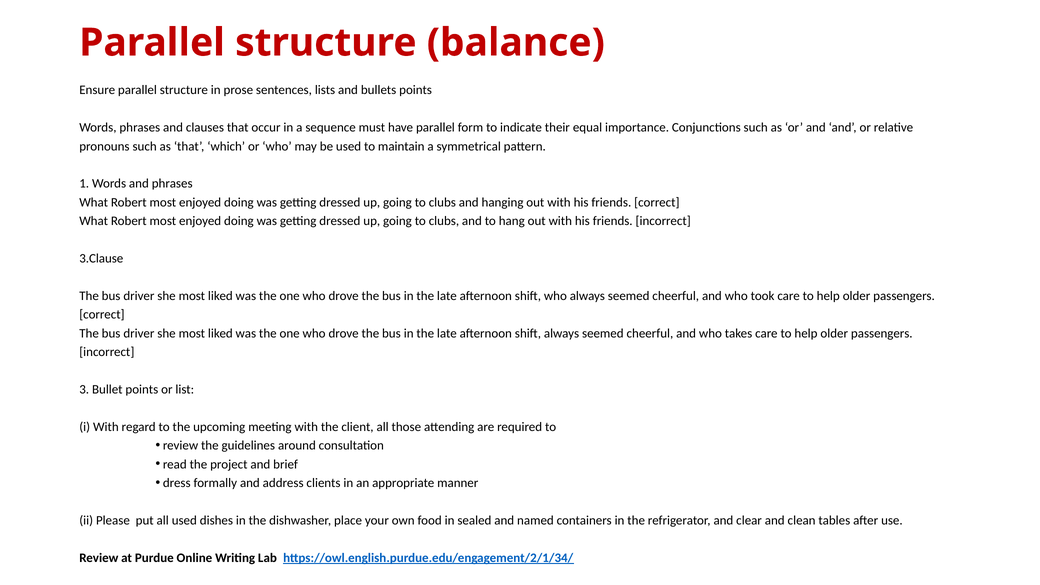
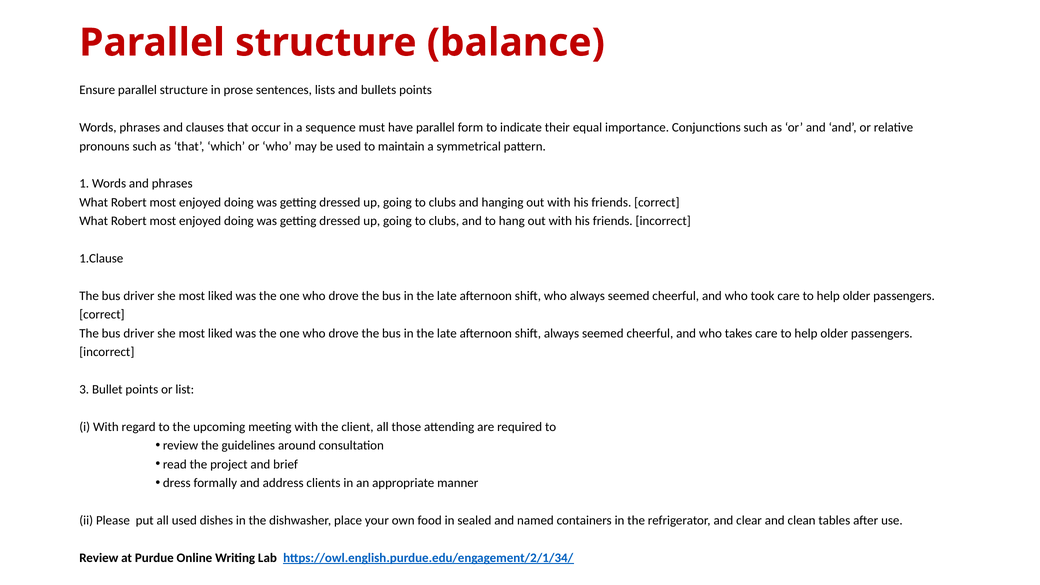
3.Clause: 3.Clause -> 1.Clause
